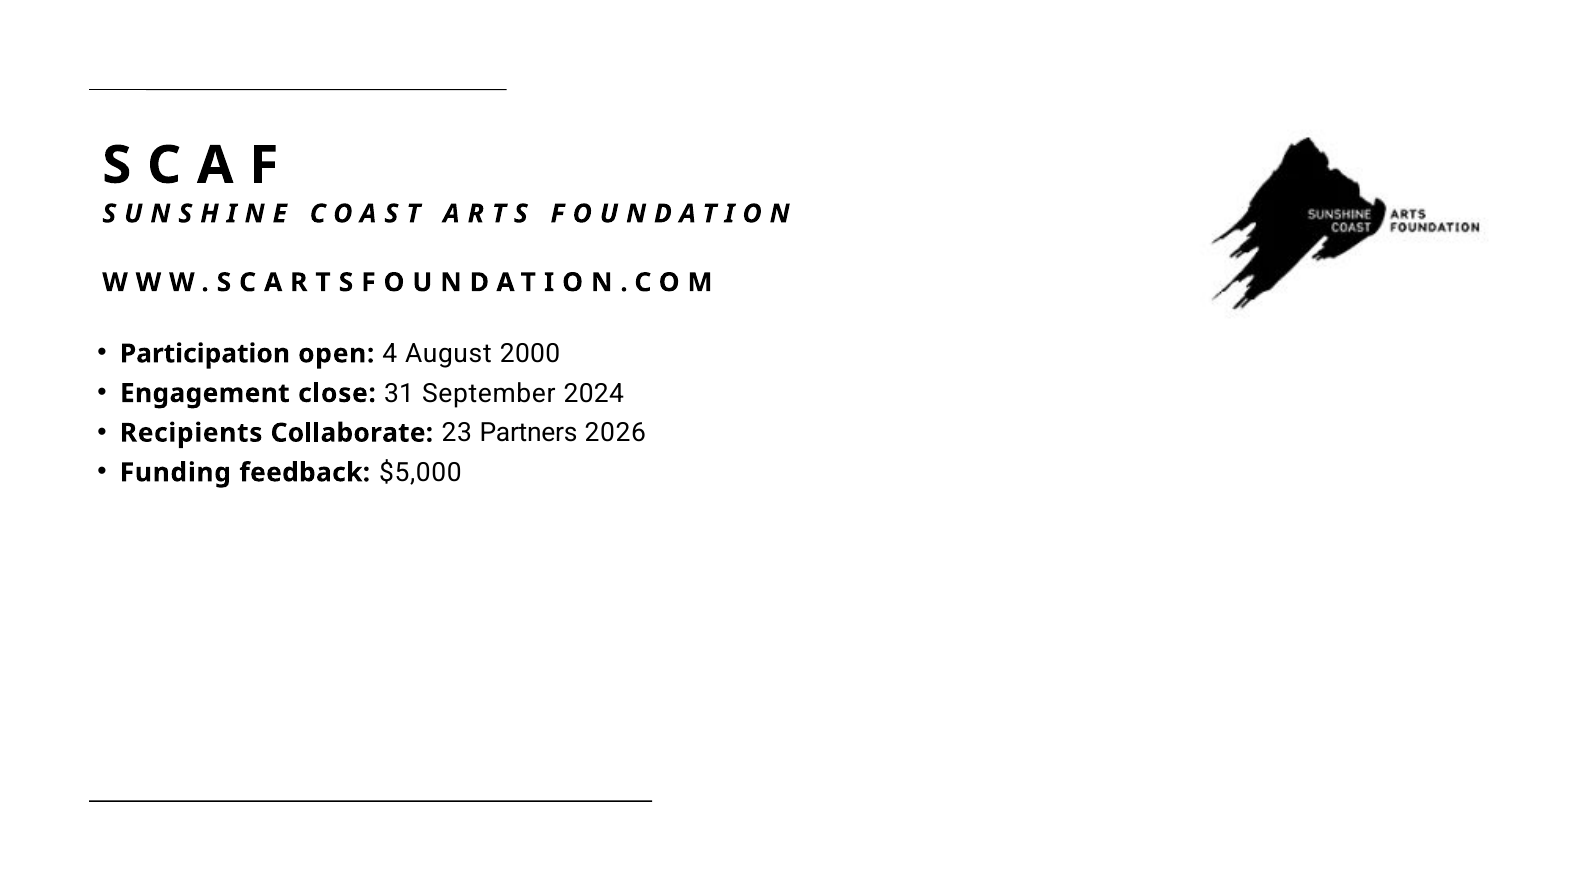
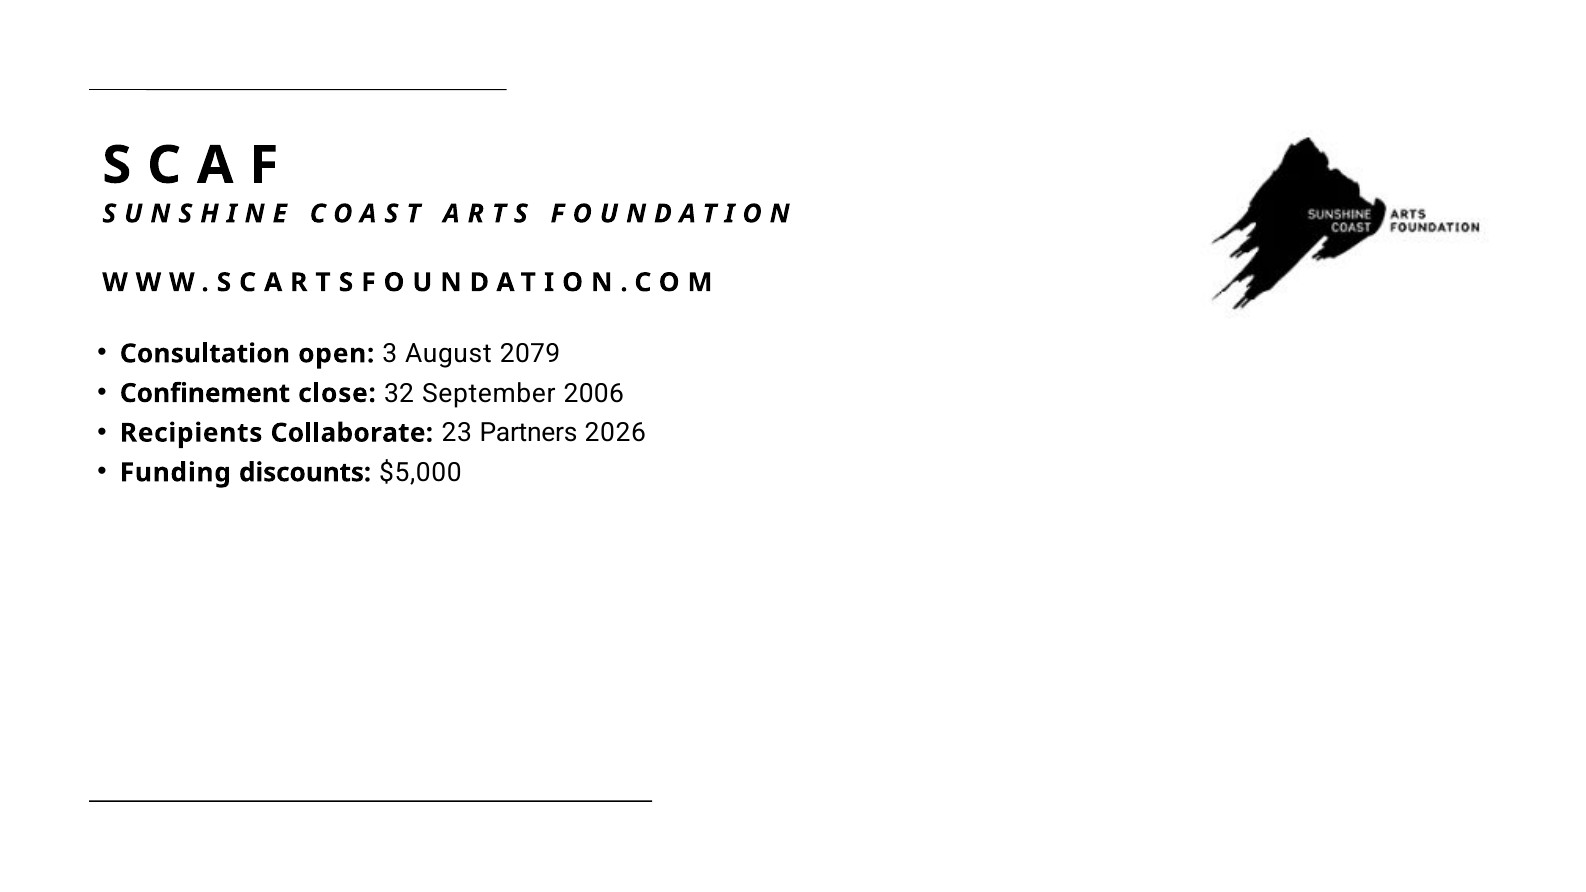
Participation: Participation -> Consultation
4: 4 -> 3
2000: 2000 -> 2079
Engagement: Engagement -> Confinement
31: 31 -> 32
2024: 2024 -> 2006
feedback: feedback -> discounts
